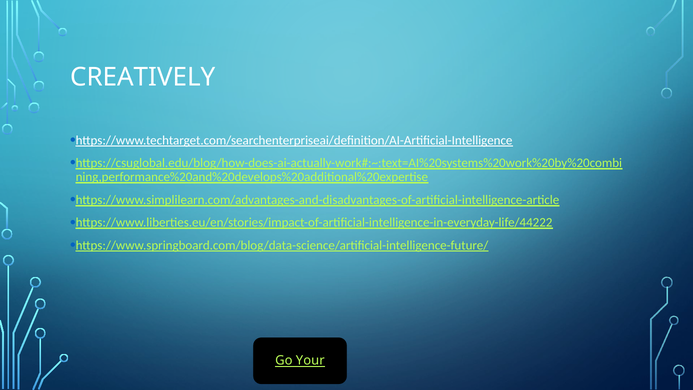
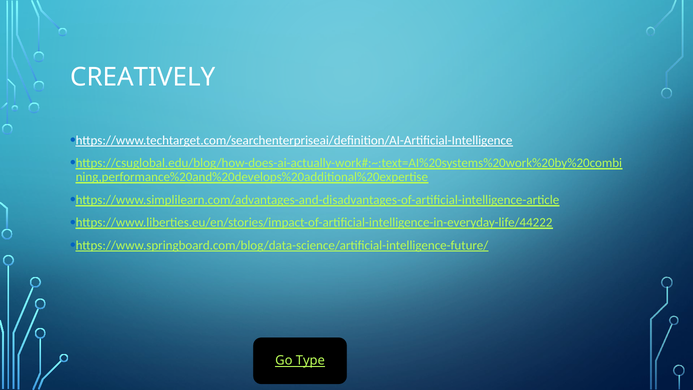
Your: Your -> Type
